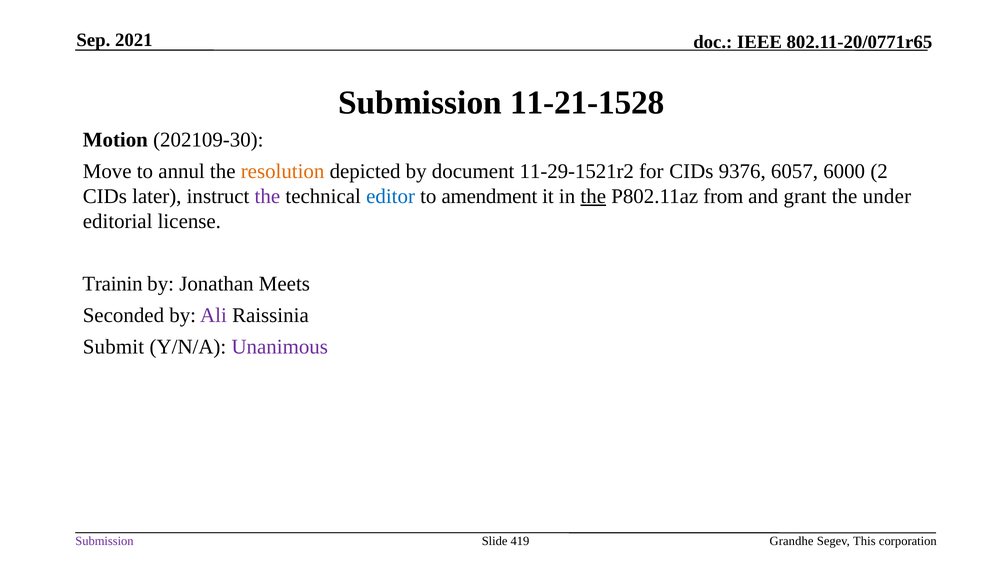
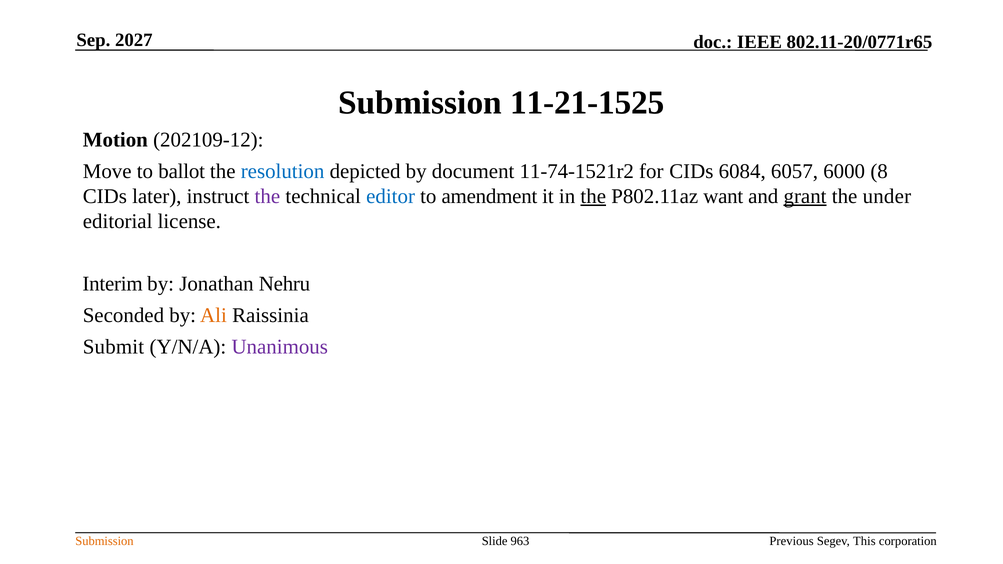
2021: 2021 -> 2027
11-21-1528: 11-21-1528 -> 11-21-1525
202109-30: 202109-30 -> 202109-12
annul: annul -> ballot
resolution colour: orange -> blue
11-29-1521r2: 11-29-1521r2 -> 11-74-1521r2
9376: 9376 -> 6084
2: 2 -> 8
from: from -> want
grant underline: none -> present
Trainin: Trainin -> Interim
Meets: Meets -> Nehru
Ali colour: purple -> orange
Submission at (104, 541) colour: purple -> orange
419: 419 -> 963
Grandhe: Grandhe -> Previous
